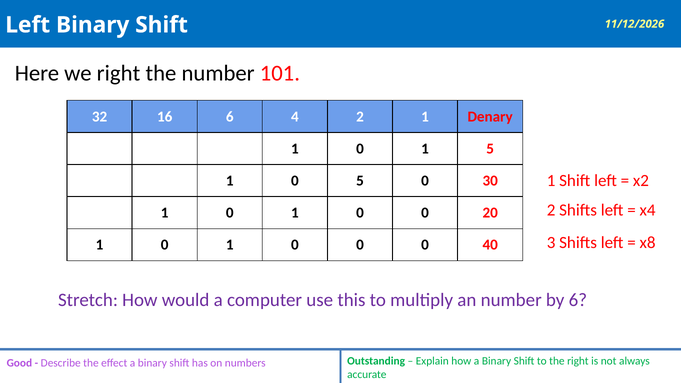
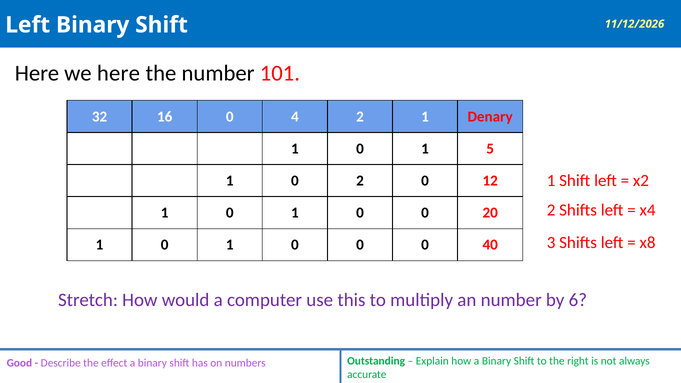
we right: right -> here
16 6: 6 -> 0
0 5: 5 -> 2
30: 30 -> 12
